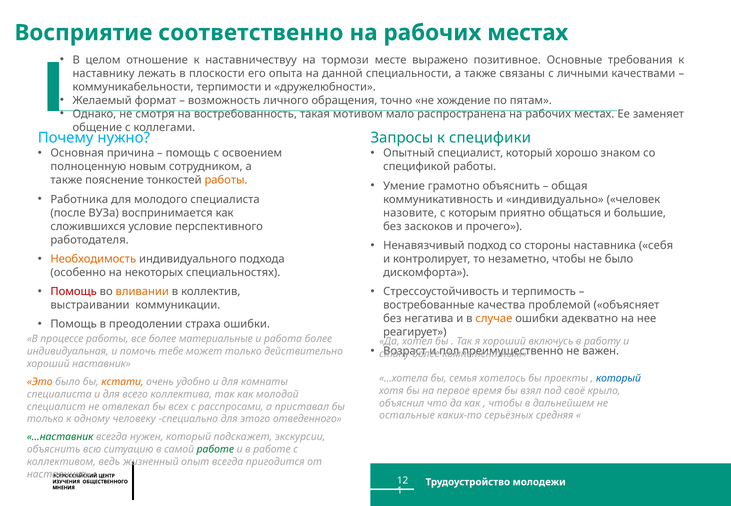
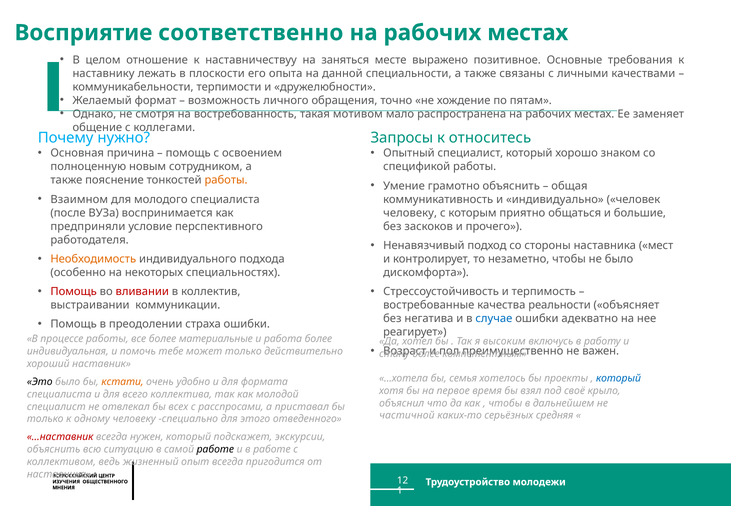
тормози: тормози -> заняться
специфики: специфики -> относитесь
Работника: Работника -> Взаимном
назовите at (410, 213): назовите -> человеку
сложившихся: сложившихся -> предприняли
себя: себя -> мест
вливании colour: orange -> red
проблемой: проблемой -> реальности
случае colour: orange -> blue
я хороший: хороший -> высоким
Это colour: orange -> black
комнаты: комнаты -> формата
остальные: остальные -> частичной
…наставник colour: green -> red
работе at (215, 449) colour: green -> black
